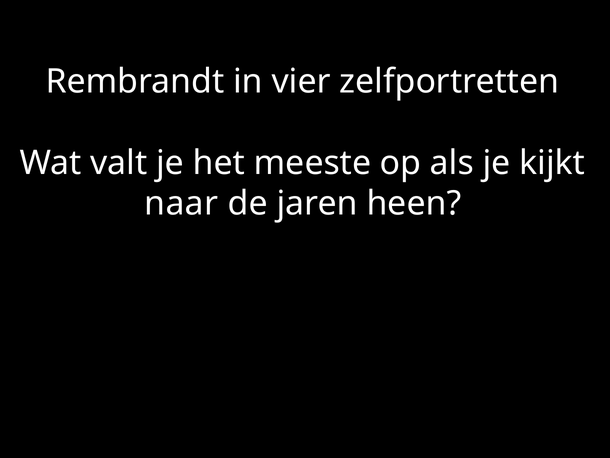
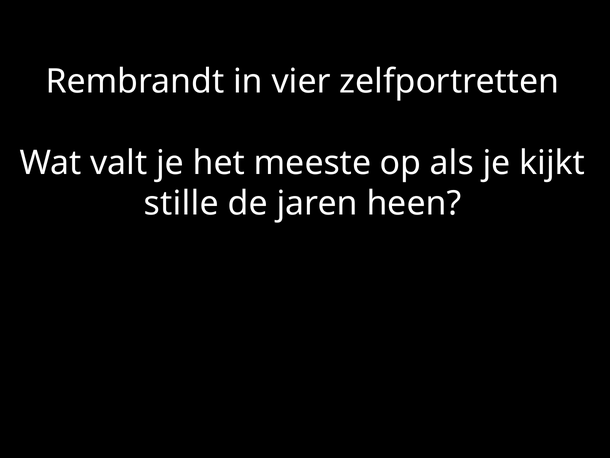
naar: naar -> stille
